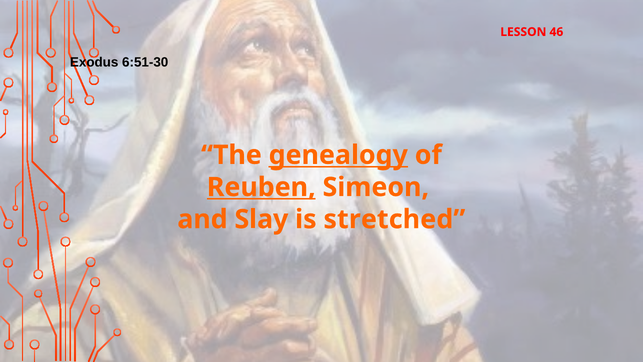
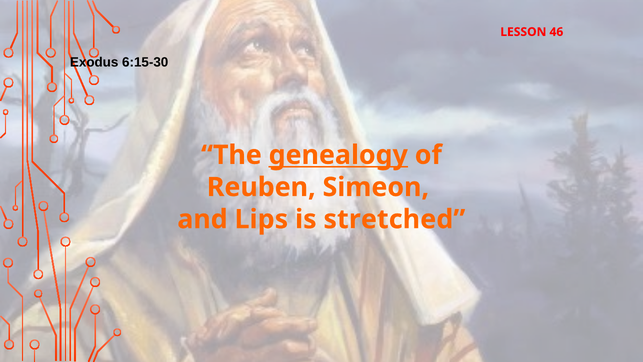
6:51-30: 6:51-30 -> 6:15-30
Reuben underline: present -> none
Slay: Slay -> Lips
